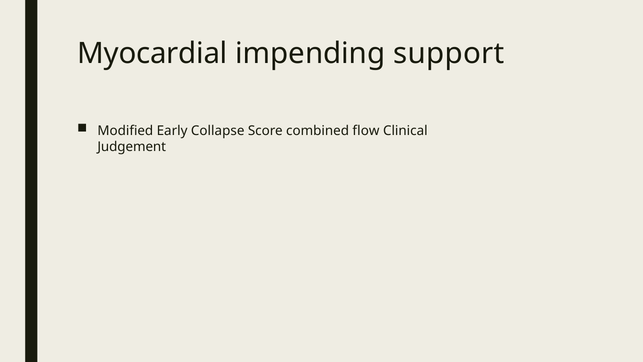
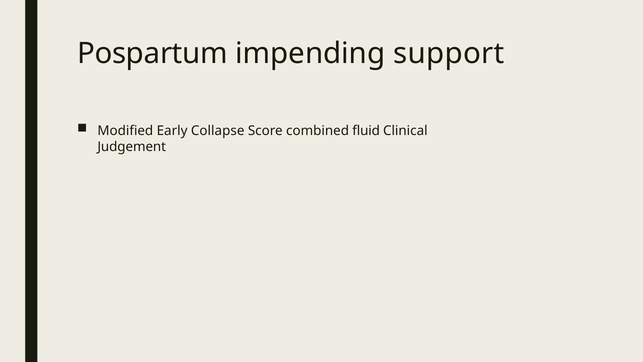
Myocardial: Myocardial -> Pospartum
flow: flow -> fluid
